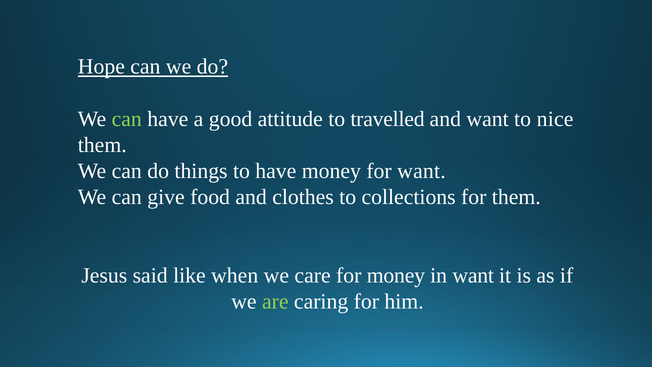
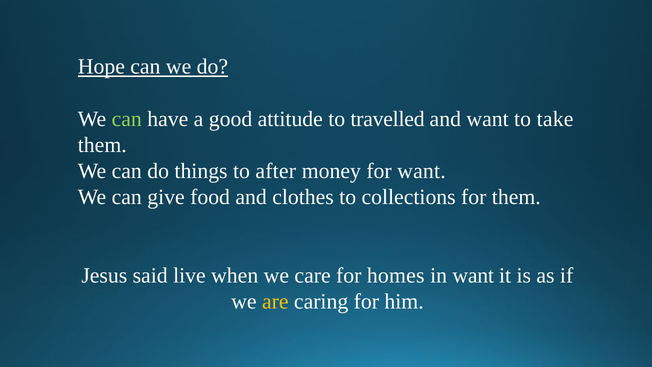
nice: nice -> take
to have: have -> after
like: like -> live
for money: money -> homes
are colour: light green -> yellow
